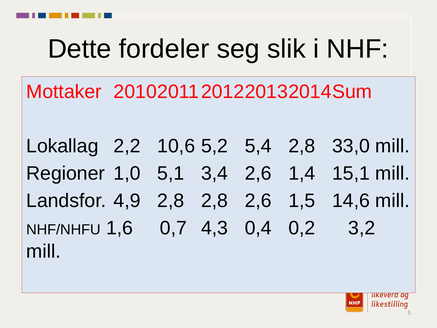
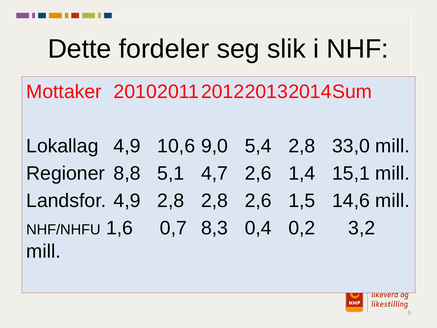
Lokallag 2,2: 2,2 -> 4,9
5,2: 5,2 -> 9,0
1,0: 1,0 -> 8,8
3,4: 3,4 -> 4,7
4,3: 4,3 -> 8,3
